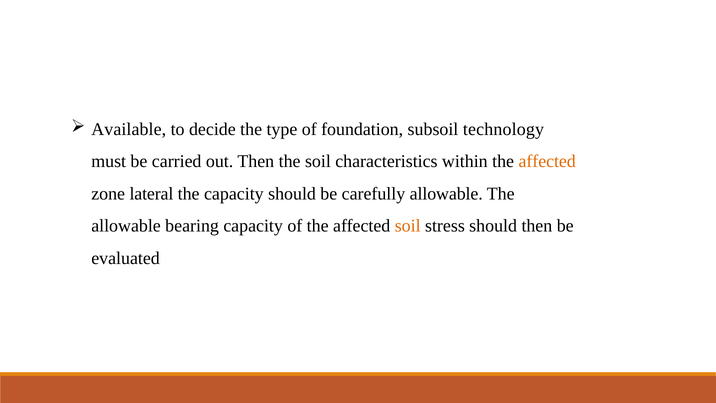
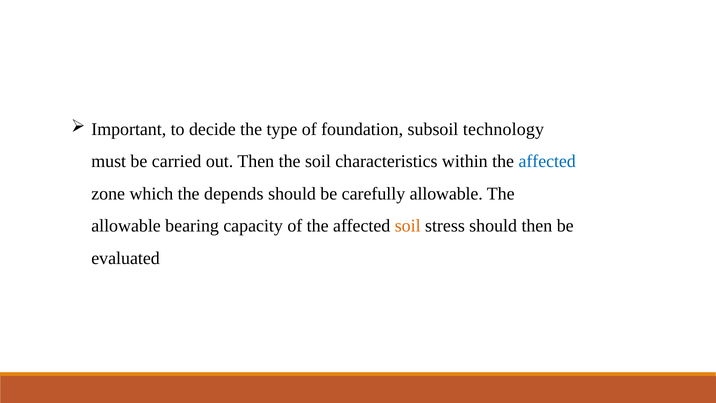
Available: Available -> Important
affected at (547, 161) colour: orange -> blue
lateral: lateral -> which
the capacity: capacity -> depends
